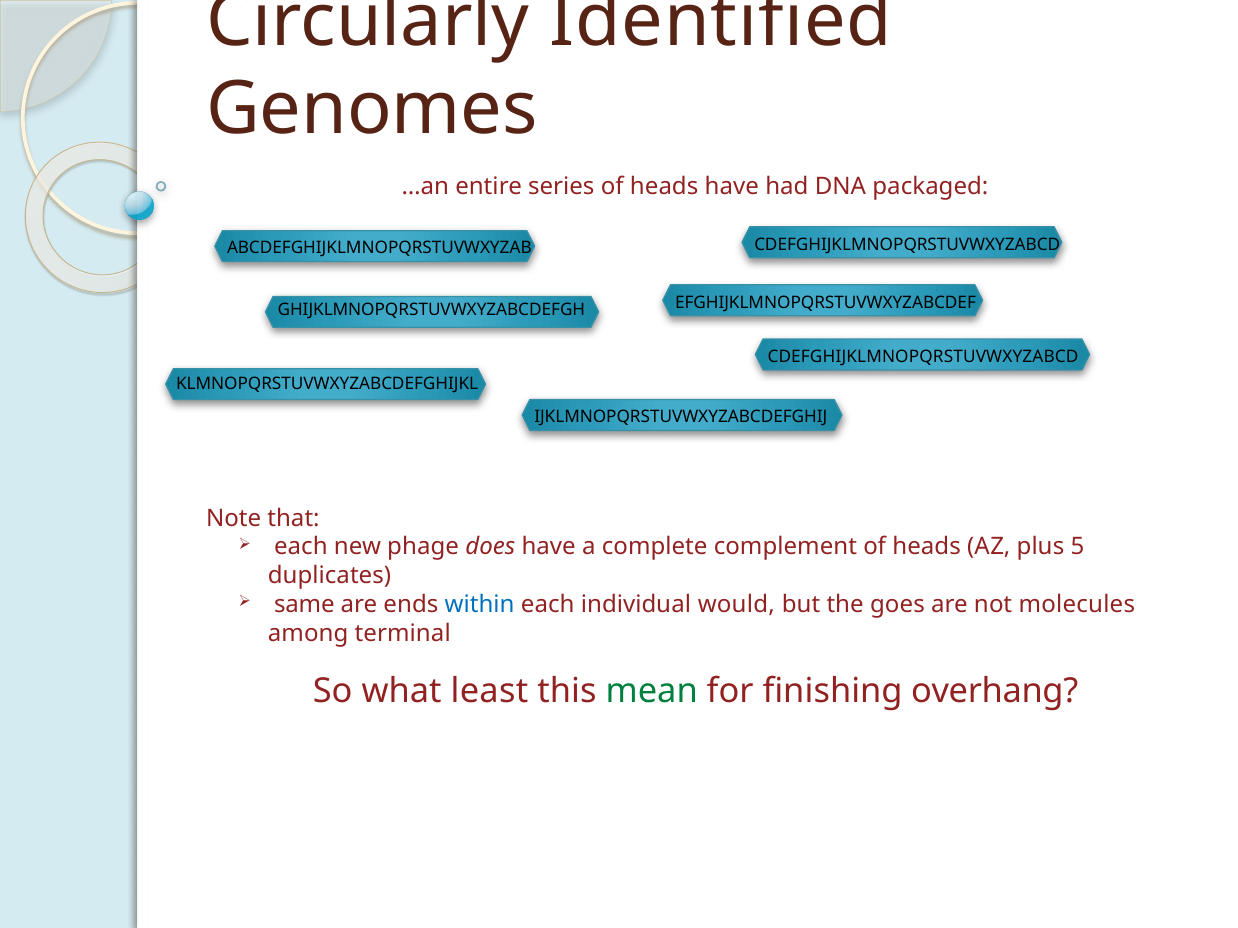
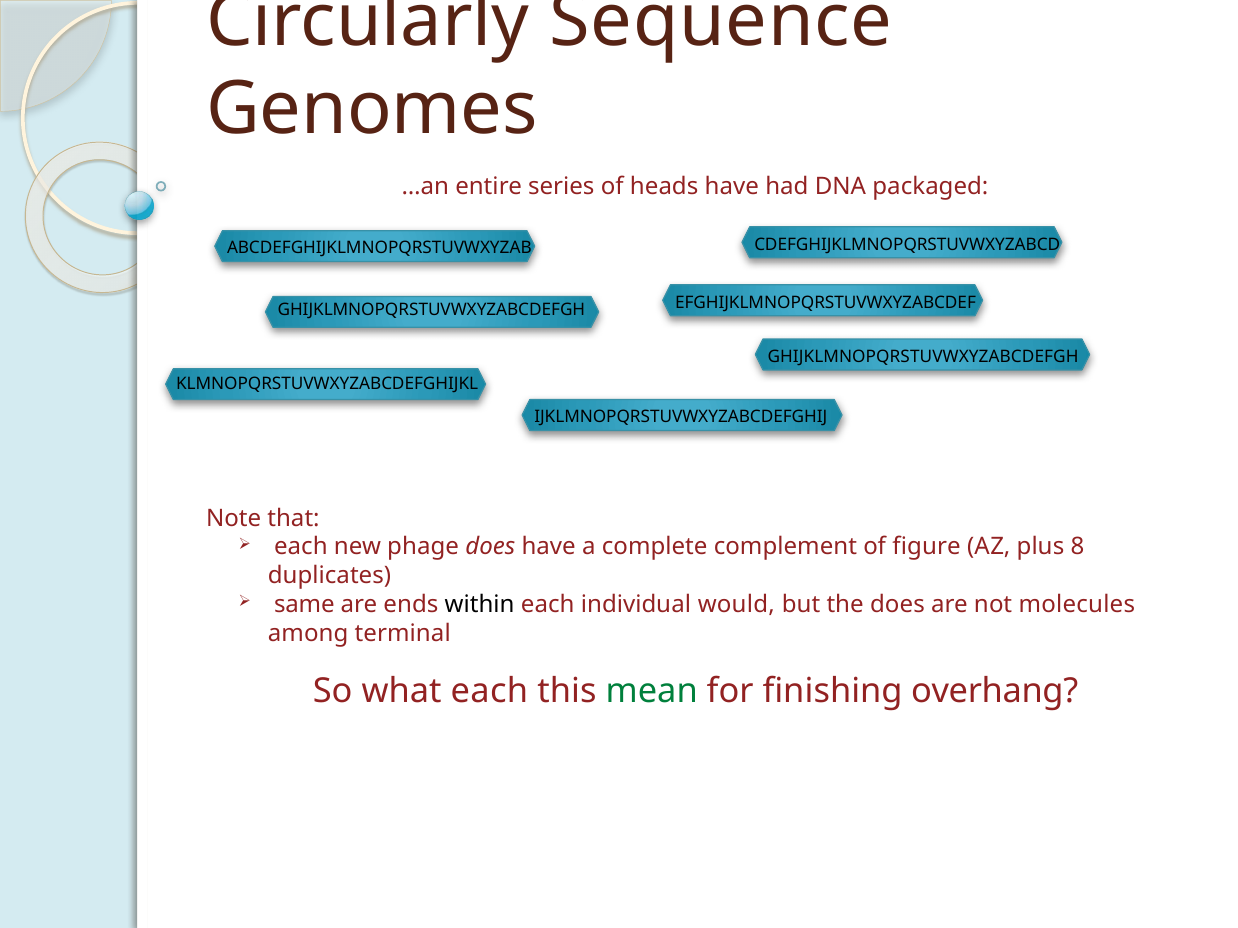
Identified: Identified -> Sequence
CDEFGHIJKLMNOPQRSTUVWXYZABCD at (923, 357): CDEFGHIJKLMNOPQRSTUVWXYZABCD -> GHIJKLMNOPQRSTUVWXYZABCDEFGH
heads at (927, 547): heads -> figure
5: 5 -> 8
within colour: blue -> black
the goes: goes -> does
what least: least -> each
